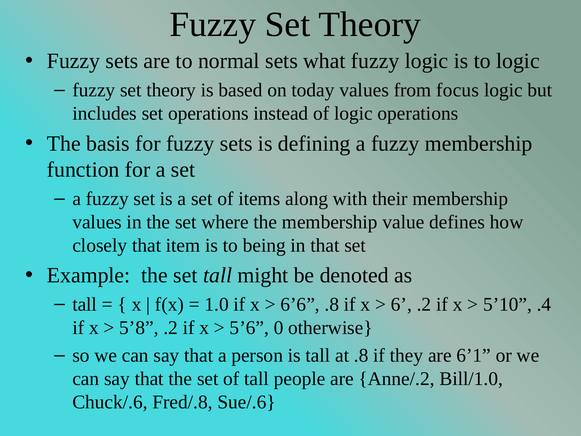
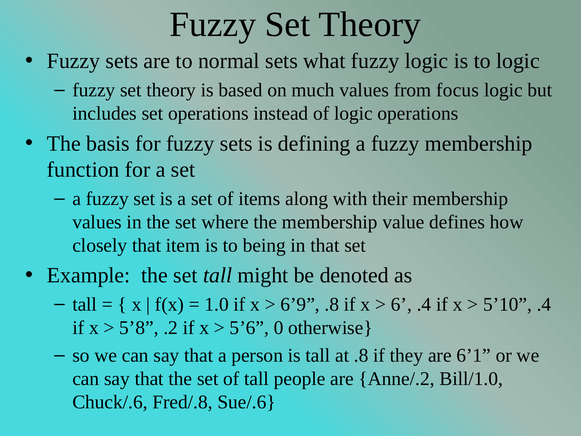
today: today -> much
6’6: 6’6 -> 6’9
6 .2: .2 -> .4
